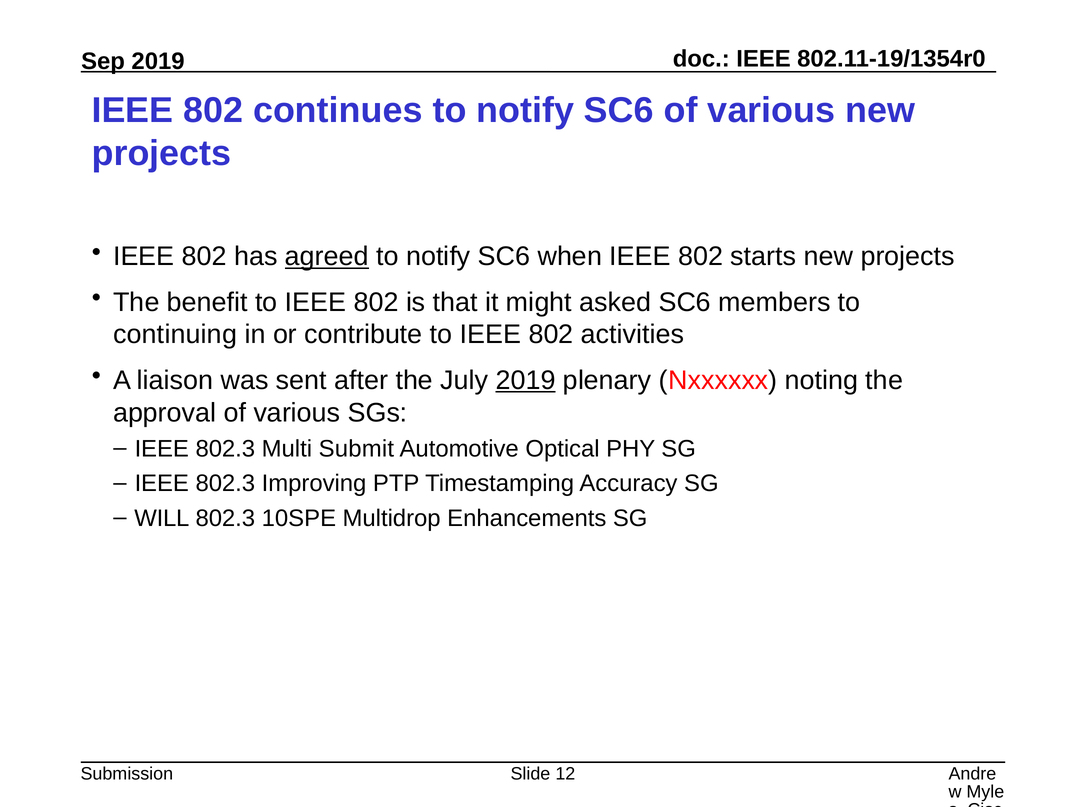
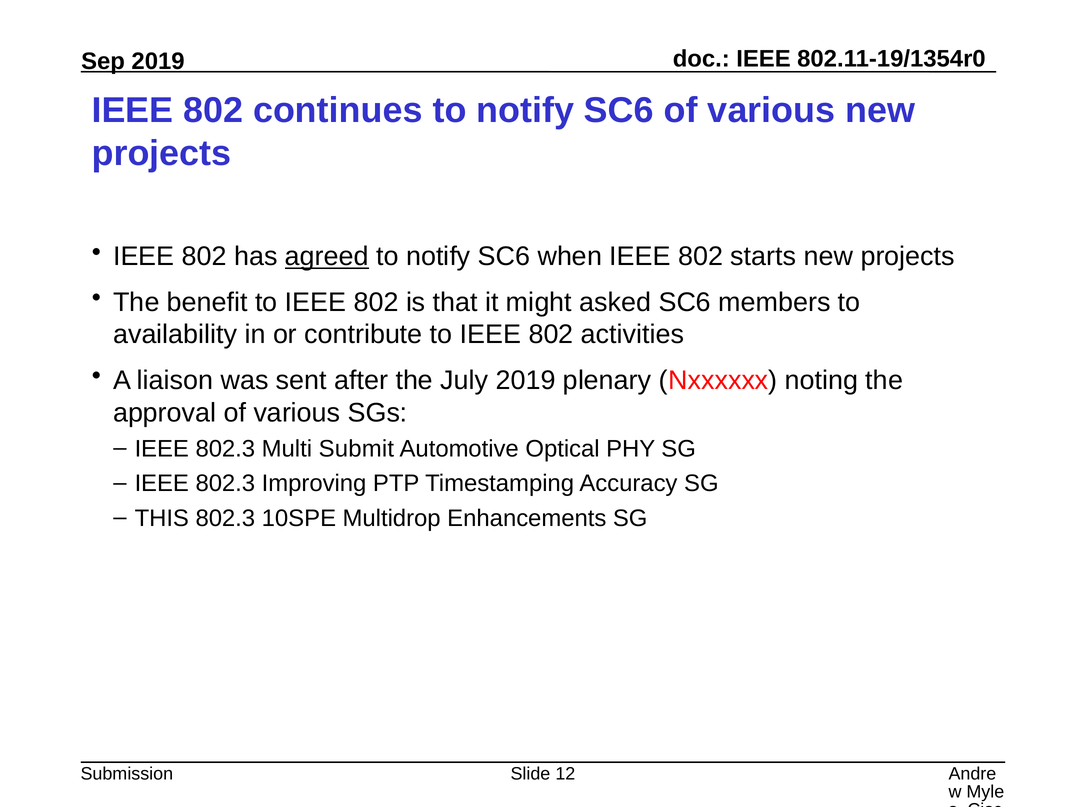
continuing: continuing -> availability
2019 at (526, 381) underline: present -> none
WILL: WILL -> THIS
